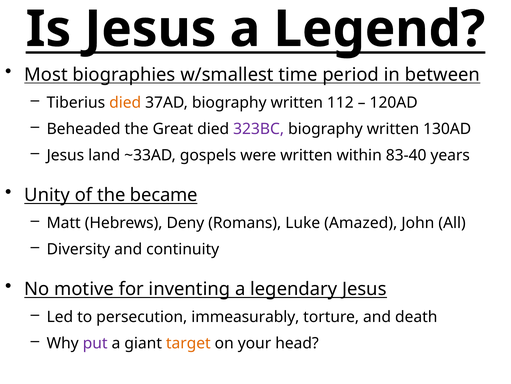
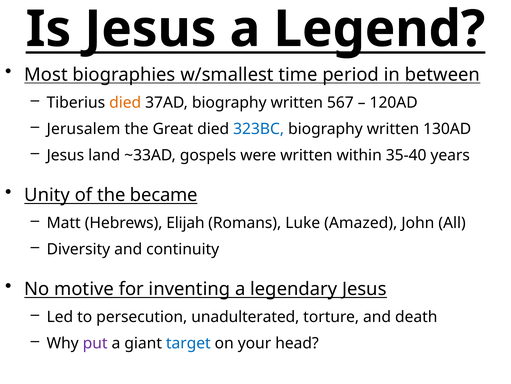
112: 112 -> 567
Beheaded: Beheaded -> Jerusalem
323BC colour: purple -> blue
83-40: 83-40 -> 35-40
Deny: Deny -> Elijah
immeasurably: immeasurably -> unadulterated
target colour: orange -> blue
